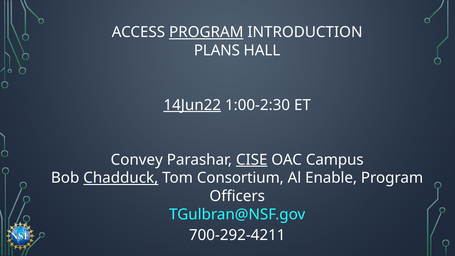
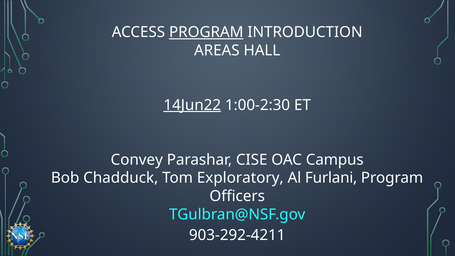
PLANS: PLANS -> AREAS
CISE underline: present -> none
Chadduck underline: present -> none
Consortium: Consortium -> Exploratory
Enable: Enable -> Furlani
700-292-4211: 700-292-4211 -> 903-292-4211
